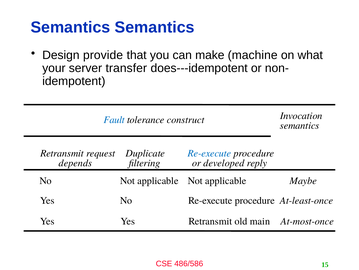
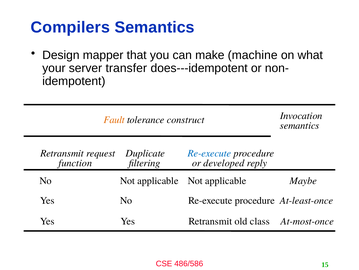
Semantics at (70, 27): Semantics -> Compilers
provide: provide -> mapper
Fault colour: blue -> orange
depends: depends -> function
main: main -> class
